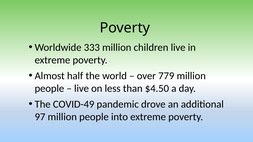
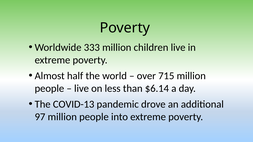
779: 779 -> 715
$4.50: $4.50 -> $6.14
COVID-49: COVID-49 -> COVID-13
